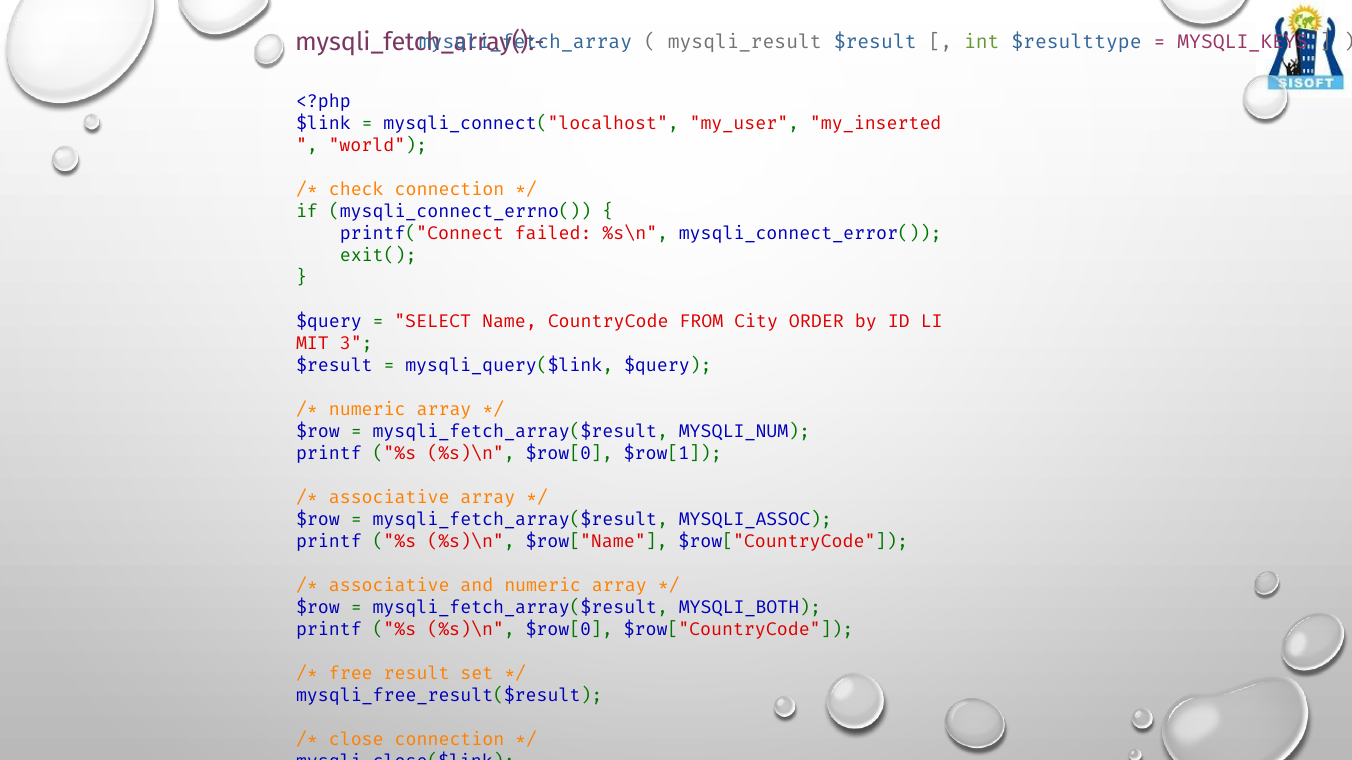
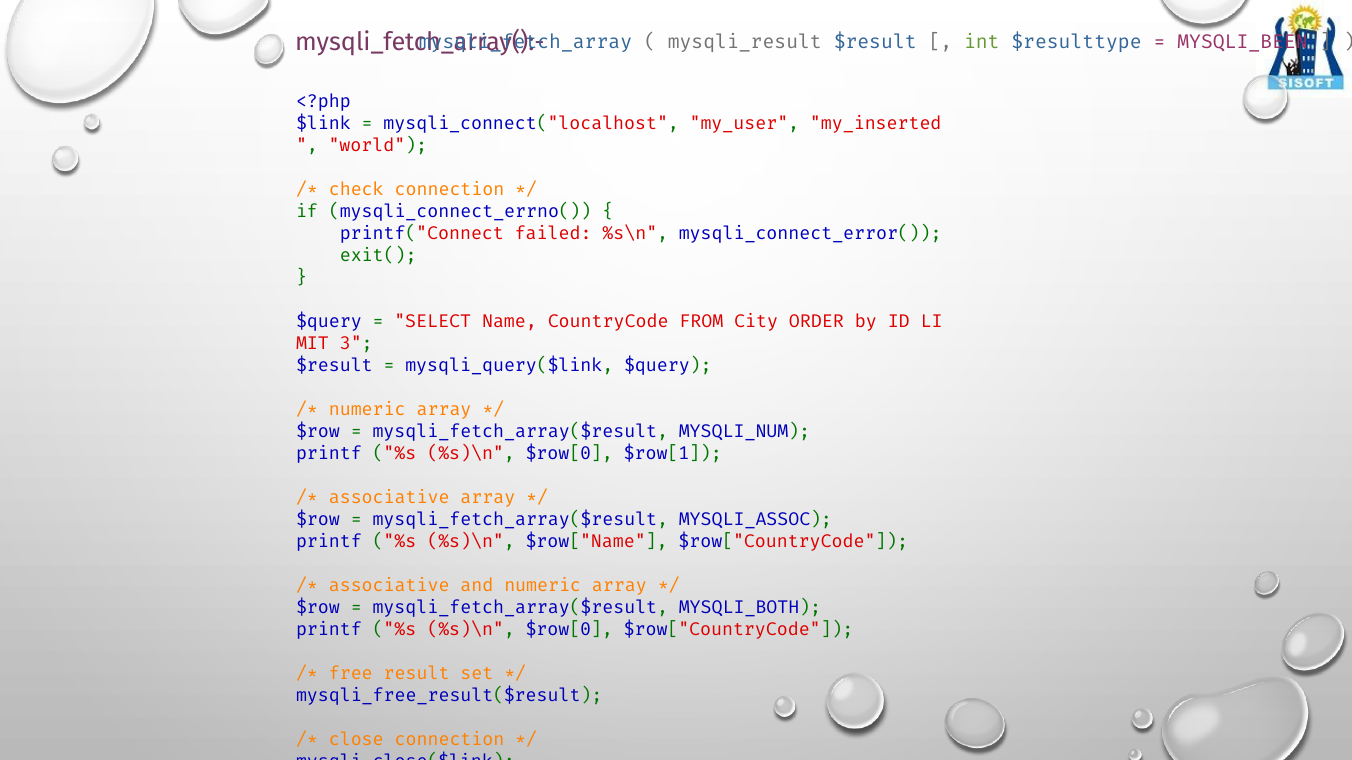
MYSQLI_KEYS: MYSQLI_KEYS -> MYSQLI_BEEN
